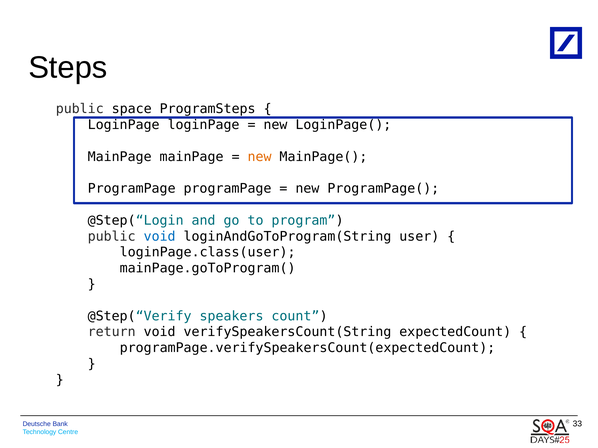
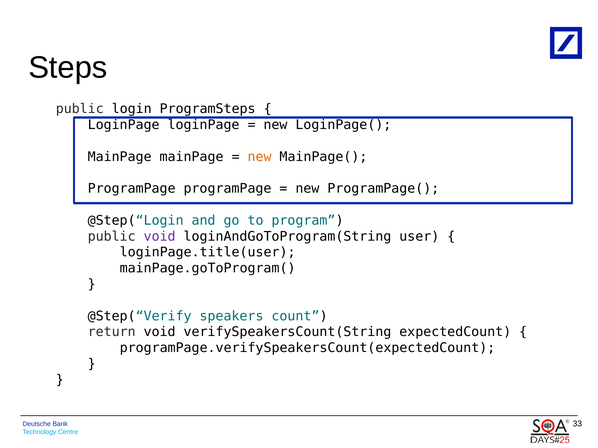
space: space -> login
void at (160, 237) colour: blue -> purple
loginPage.class(user: loginPage.class(user -> loginPage.title(user
